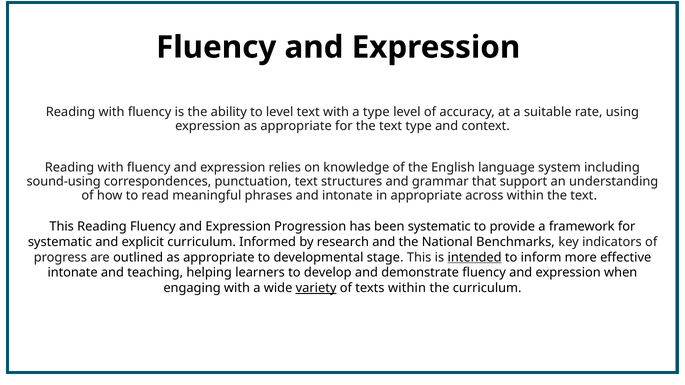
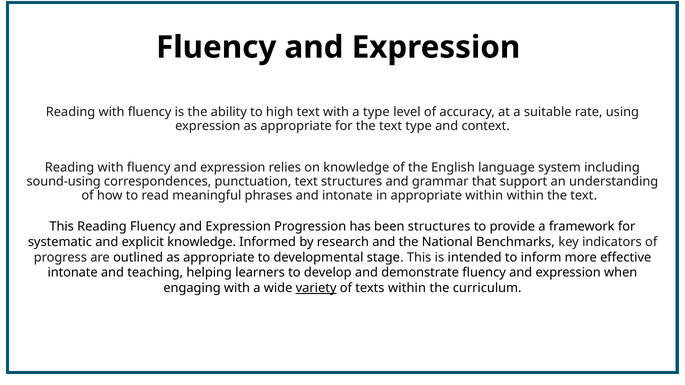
to level: level -> high
appropriate across: across -> within
been systematic: systematic -> structures
explicit curriculum: curriculum -> knowledge
intended underline: present -> none
